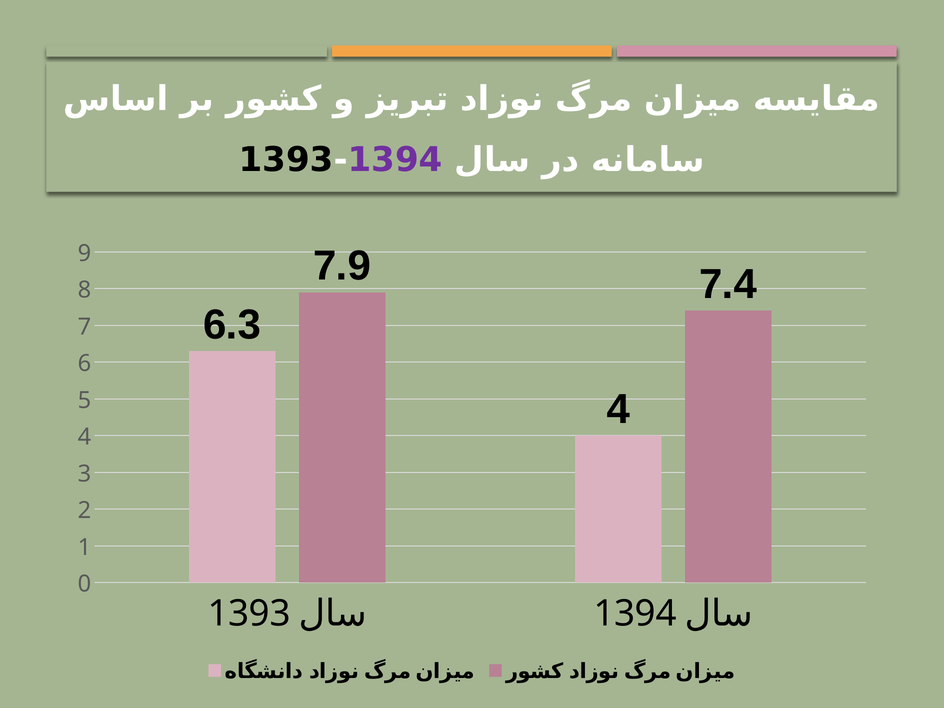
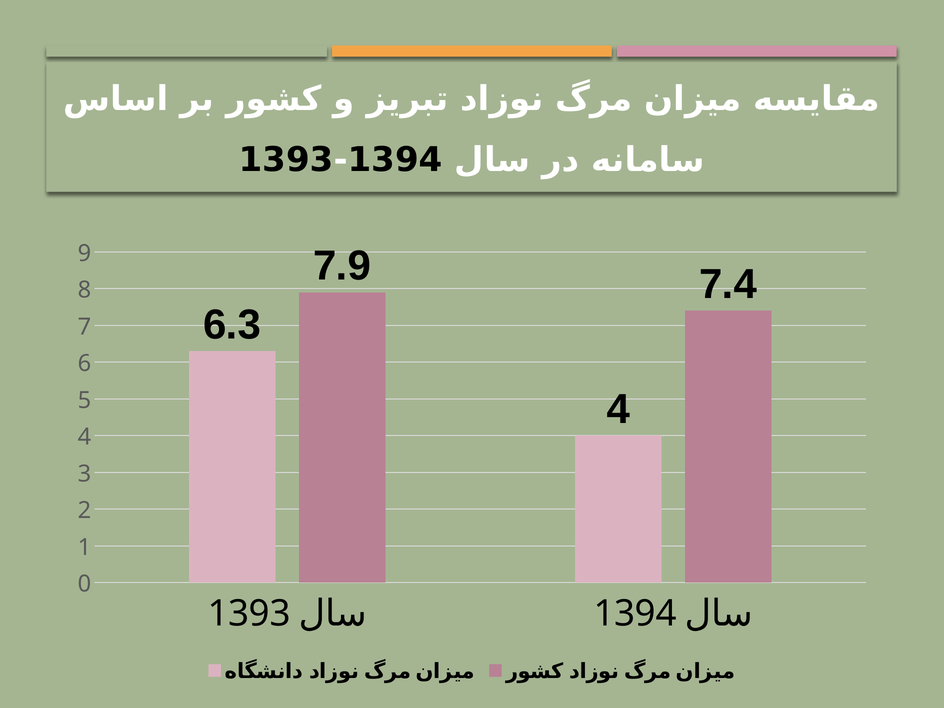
1394 at (395, 160) colour: purple -> black
